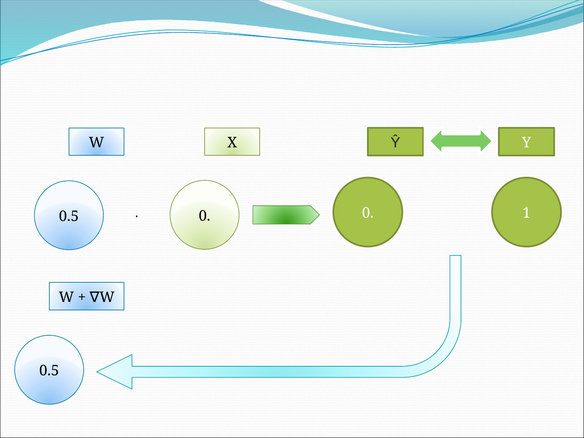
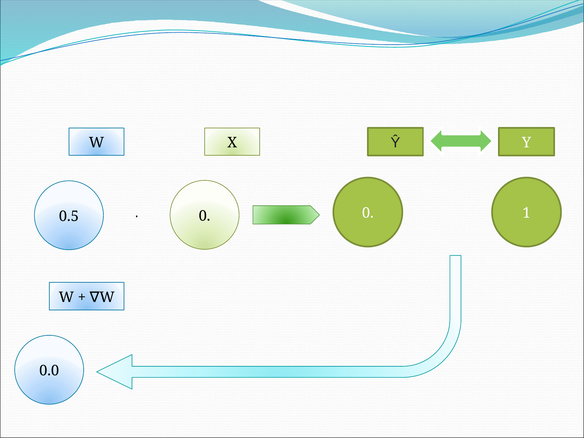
0.5 at (49, 371): 0.5 -> 0.0
